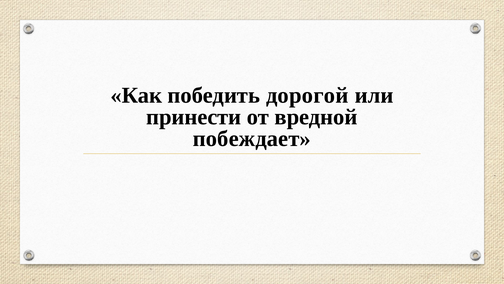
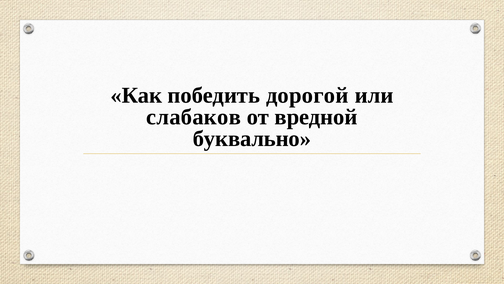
принести: принести -> слабаков
побеждает: побеждает -> буквально
